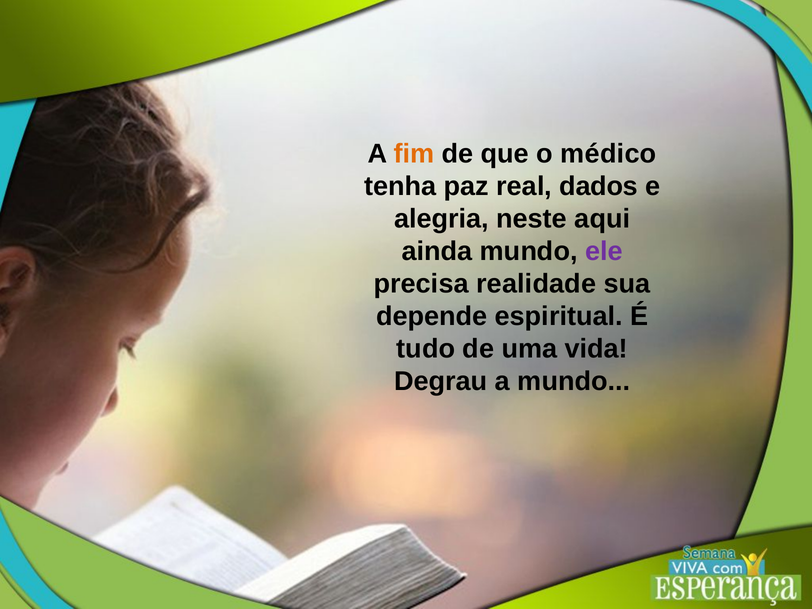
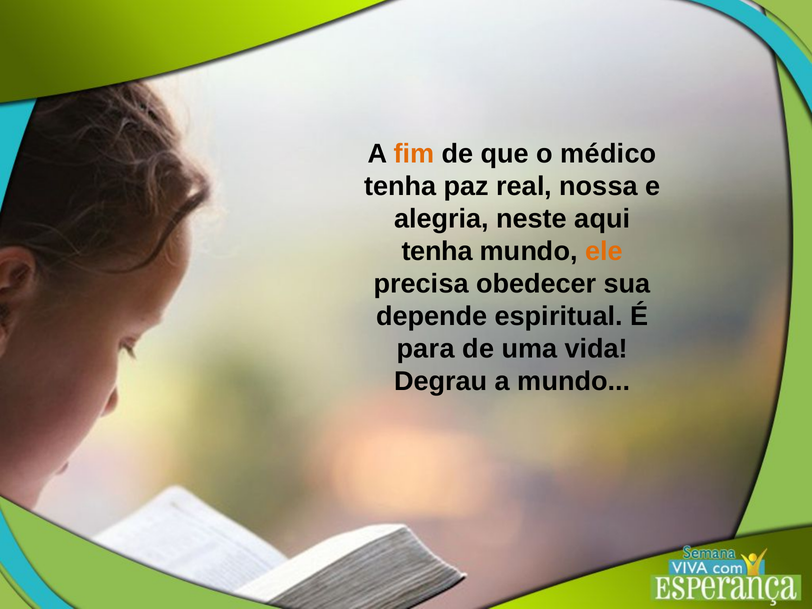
dados: dados -> nossa
ainda at (437, 251): ainda -> tenha
ele colour: purple -> orange
realidade: realidade -> obedecer
tudo: tudo -> para
